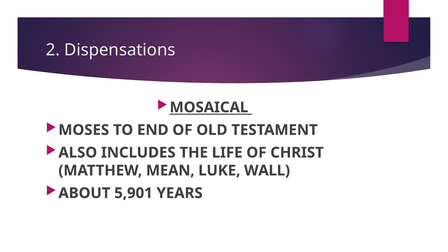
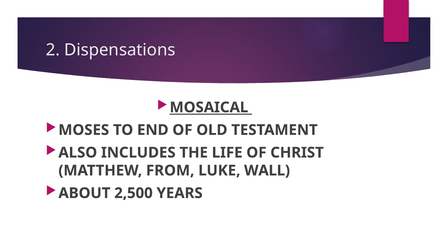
MEAN: MEAN -> FROM
5,901: 5,901 -> 2,500
